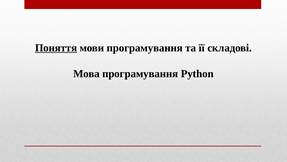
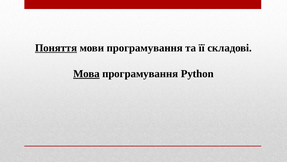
Мова underline: none -> present
